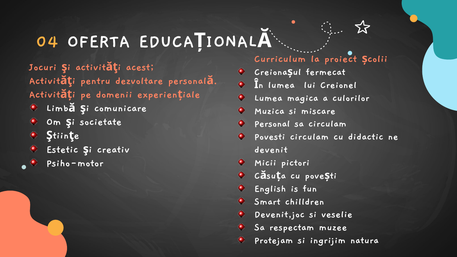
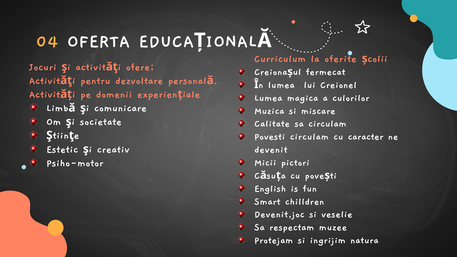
proiect: proiect -> oferite
acest: acest -> ofere
Personal at (272, 123): Personal -> Calitate
didactic: didactic -> caracter
